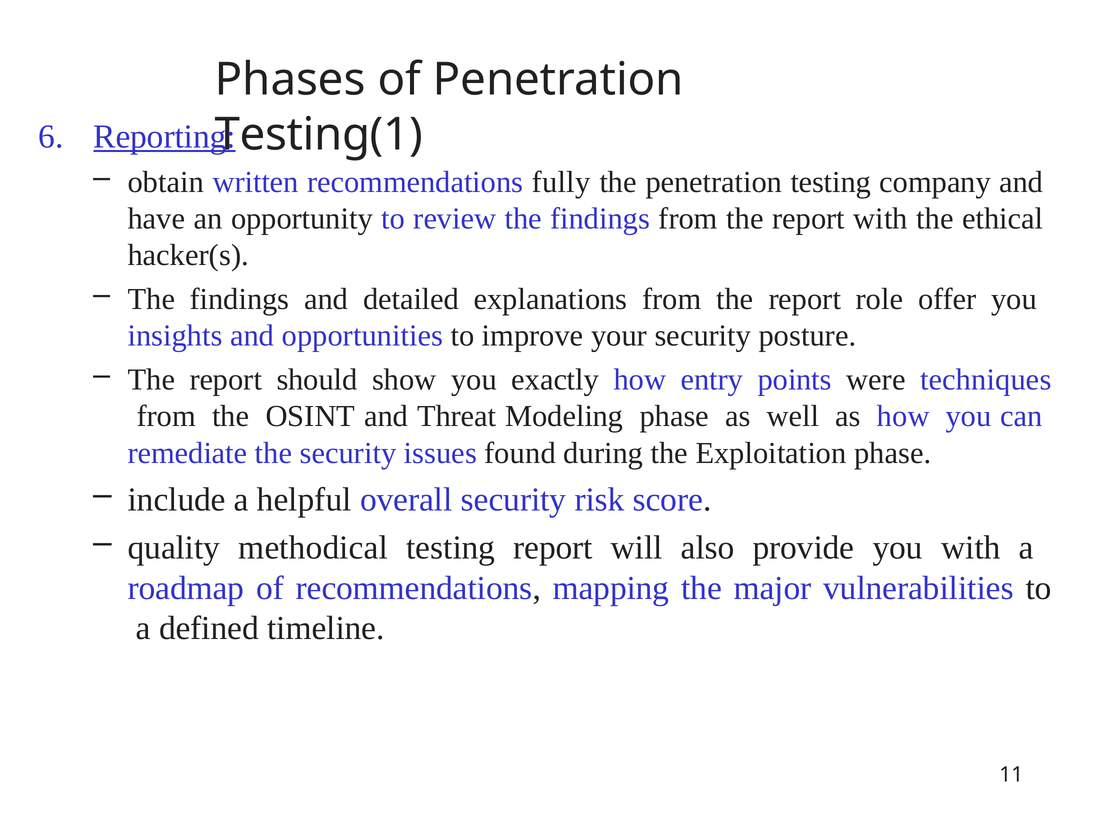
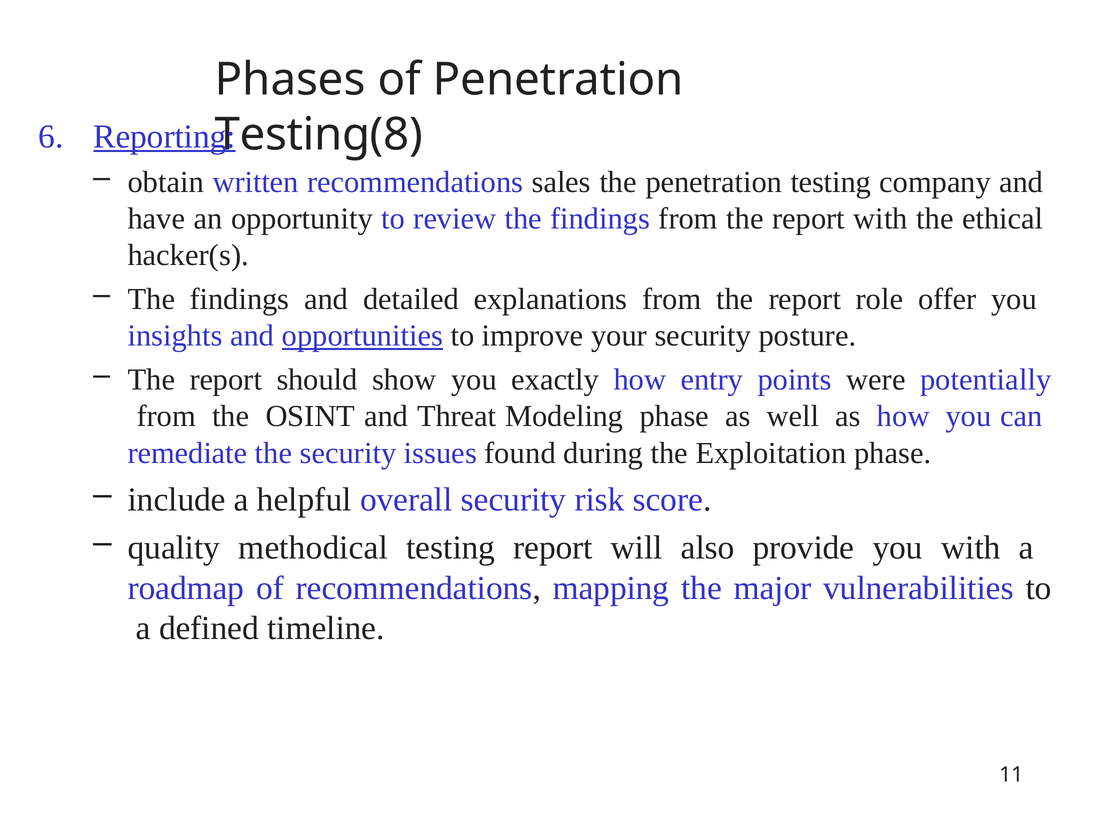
Testing(1: Testing(1 -> Testing(8
fully: fully -> sales
opportunities underline: none -> present
techniques: techniques -> potentially
